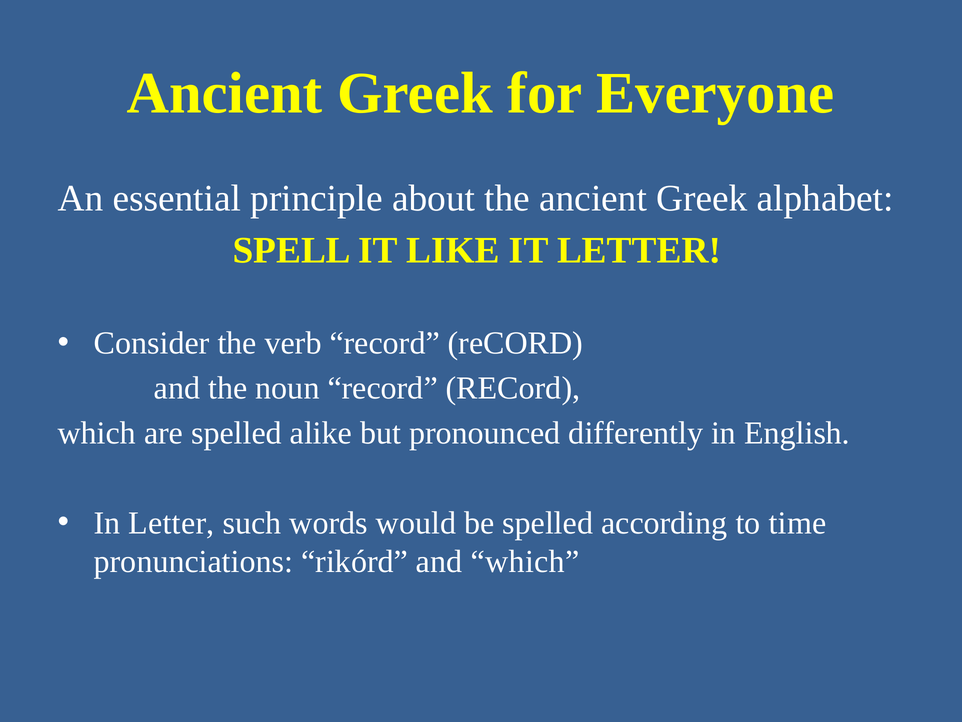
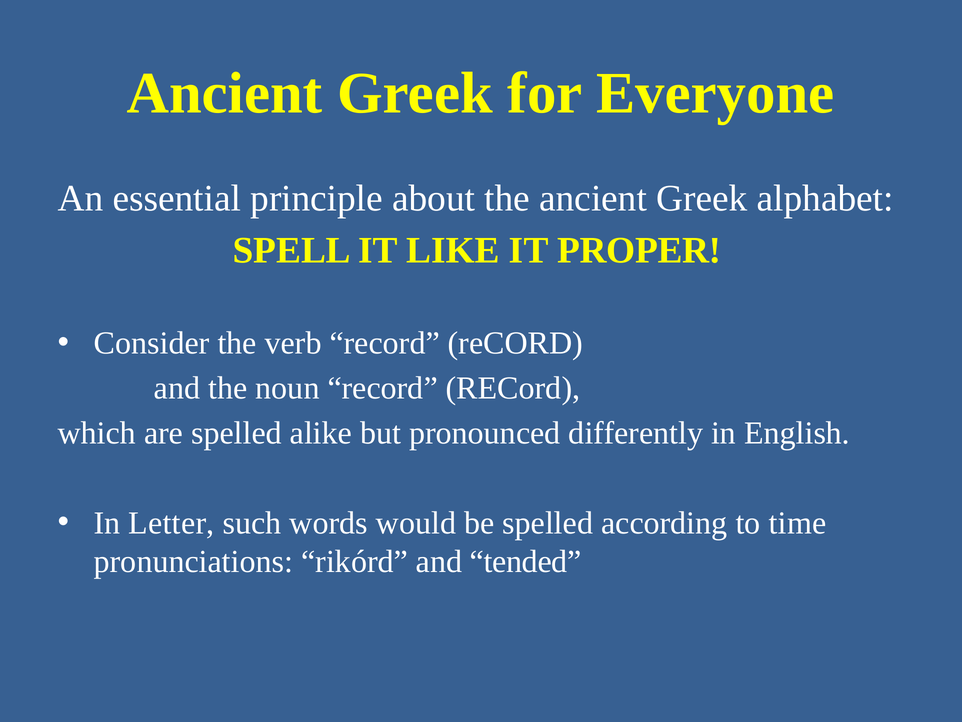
IT LETTER: LETTER -> PROPER
and which: which -> tended
